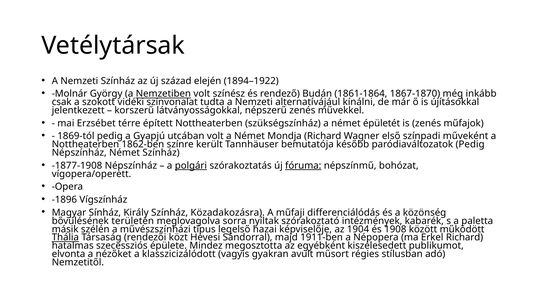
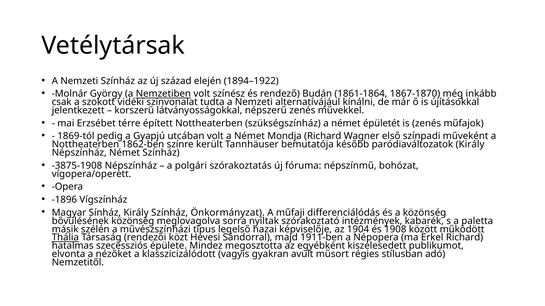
paródiaváltozatok Pedig: Pedig -> Király
-1877-1908: -1877-1908 -> -3875-1908
polgári underline: present -> none
fóruma underline: present -> none
Közadakozásra: Közadakozásra -> Önkormányzat
bővülésének területén: területén -> közönség
